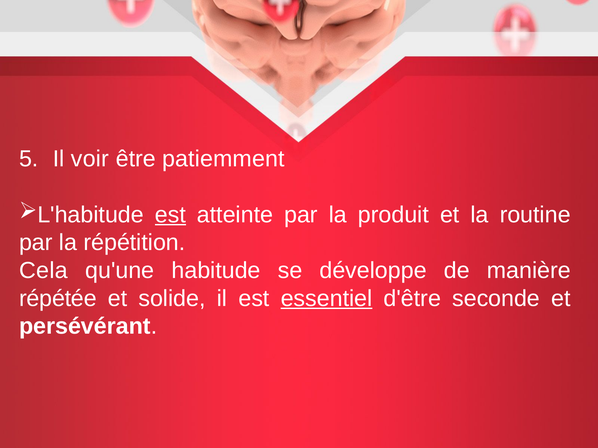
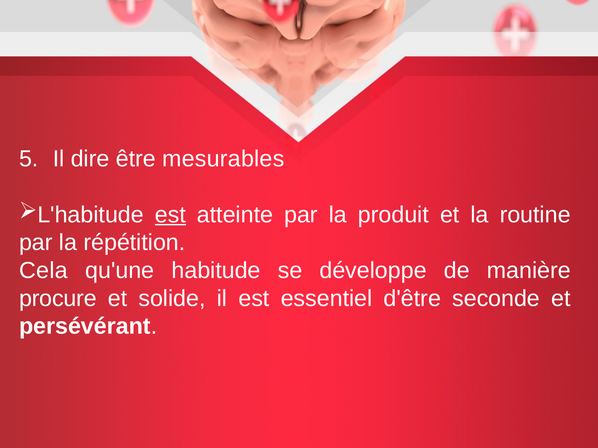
voir: voir -> dire
patiemment: patiemment -> mesurables
répétée: répétée -> procure
essentiel underline: present -> none
